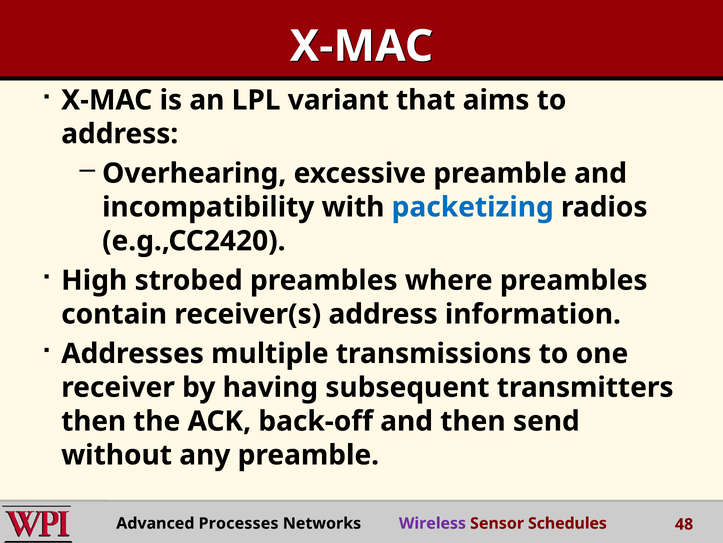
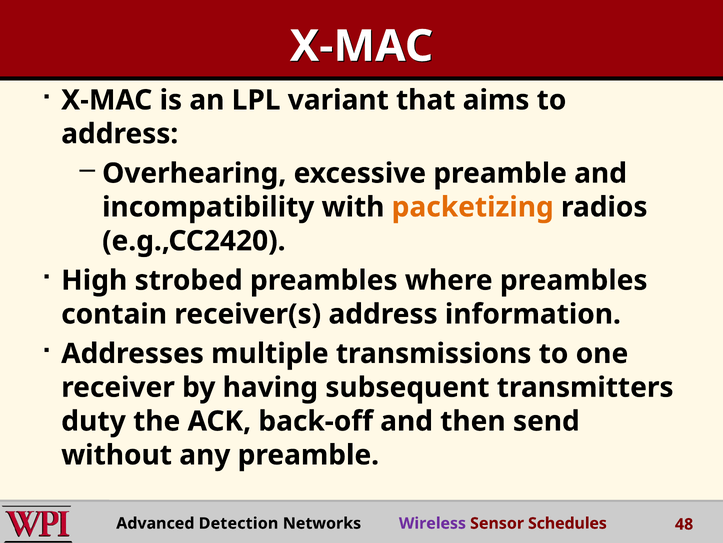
packetizing colour: blue -> orange
then at (94, 421): then -> duty
Processes: Processes -> Detection
